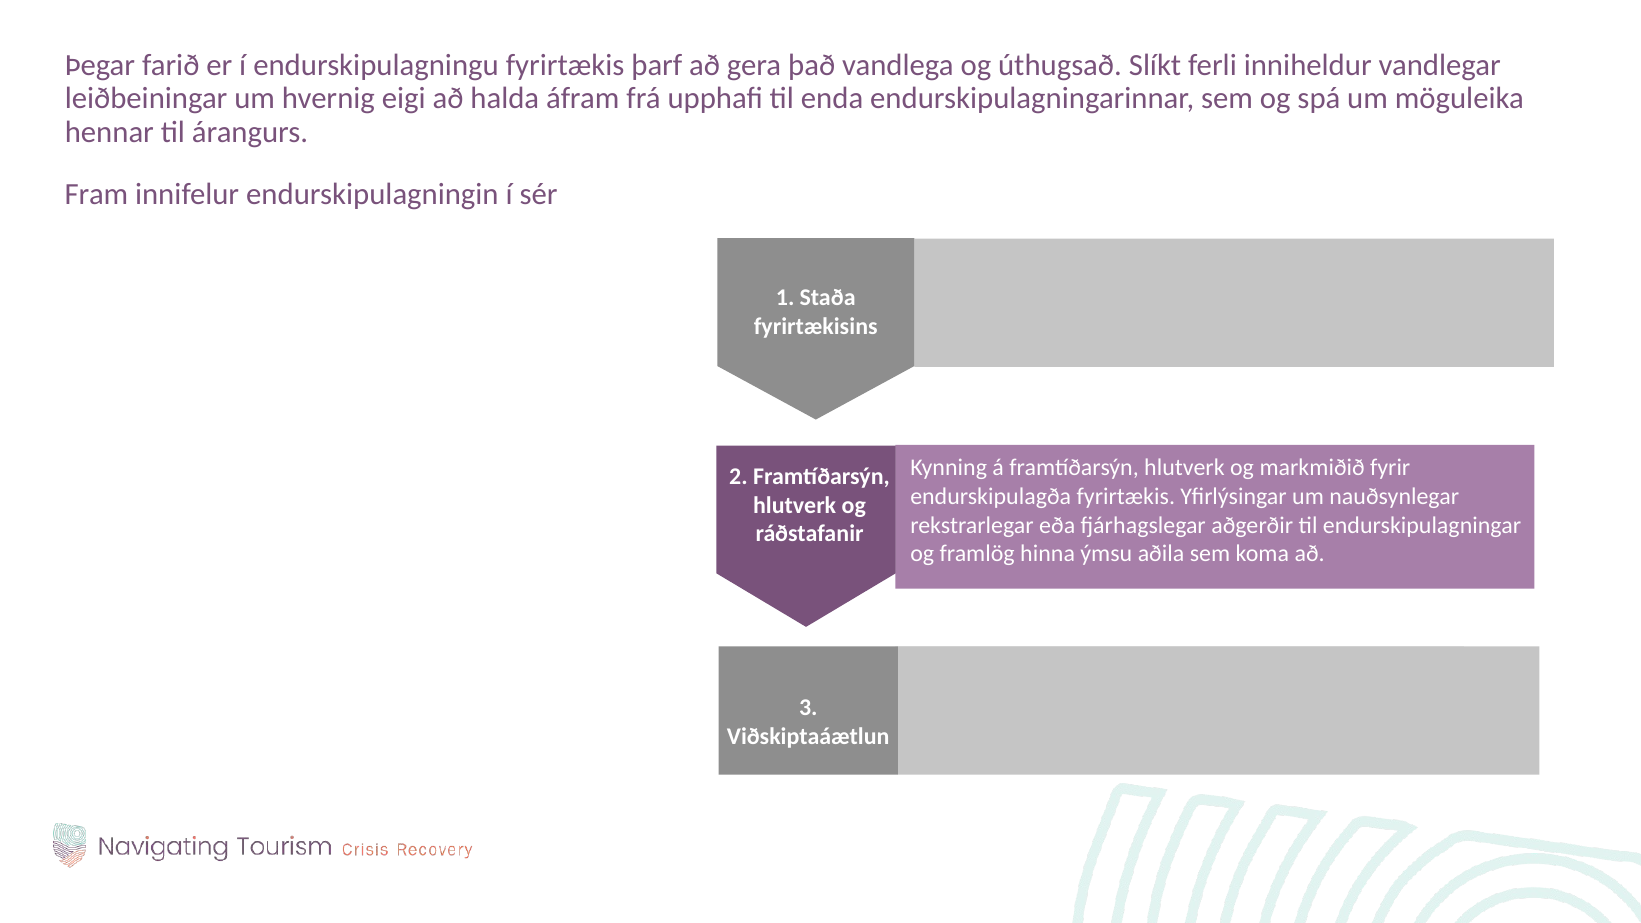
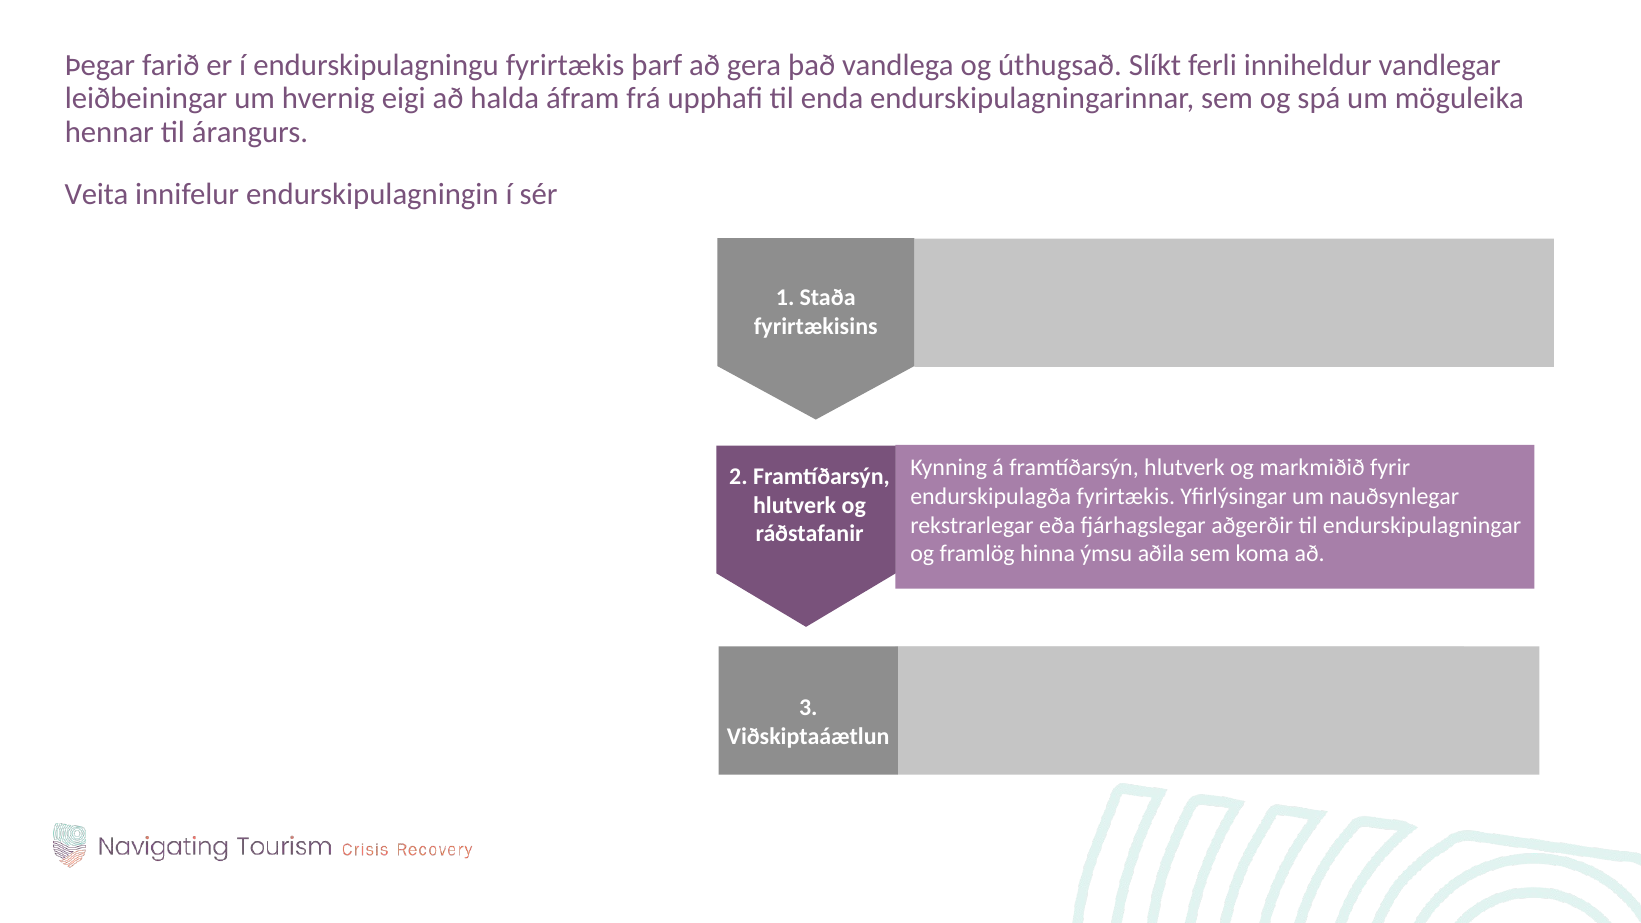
Fram: Fram -> Veita
